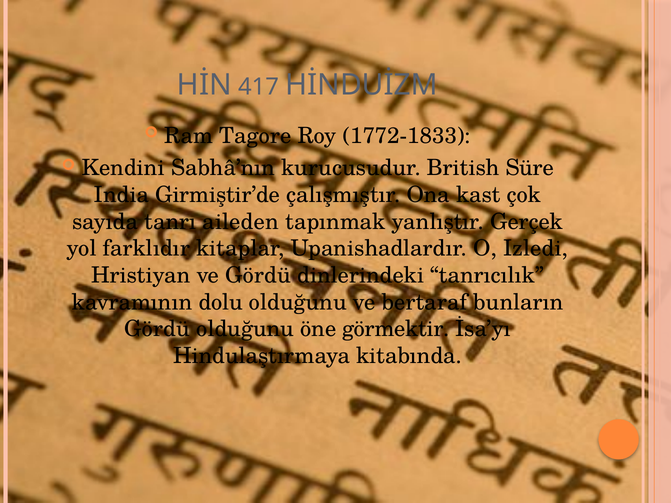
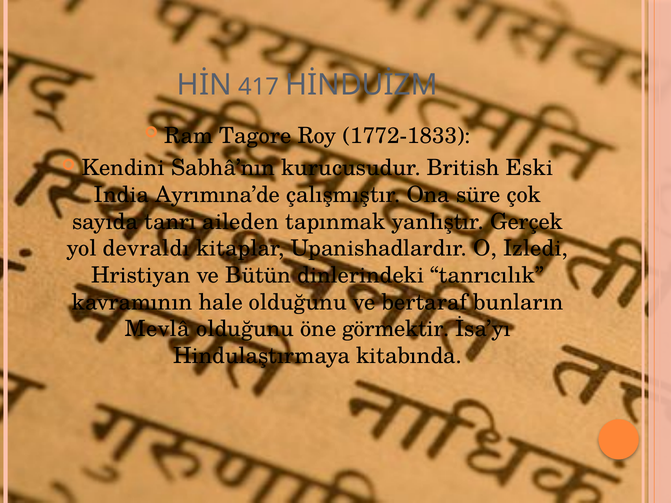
Süre: Süre -> Eski
Girmiştir’de: Girmiştir’de -> Ayrımına’de
kast: kast -> süre
farklıdır: farklıdır -> devraldı
ve Gördü: Gördü -> Bütün
dolu: dolu -> hale
Gördü at (157, 329): Gördü -> Mevlâ
